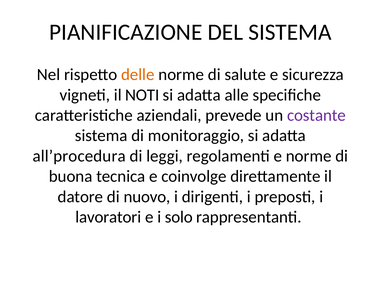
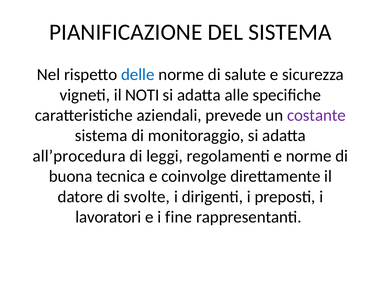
delle colour: orange -> blue
nuovo: nuovo -> svolte
solo: solo -> fine
